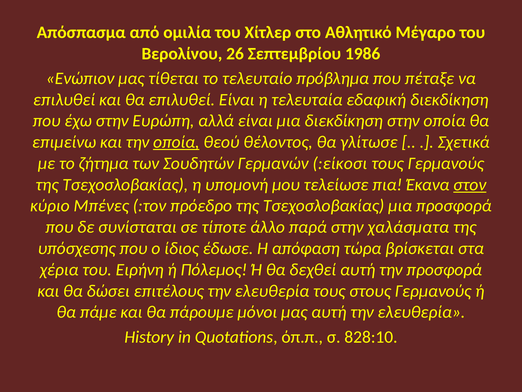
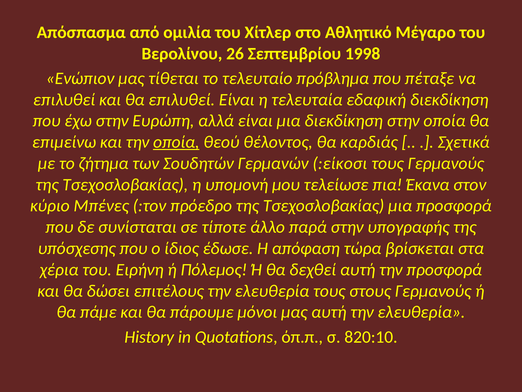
1986: 1986 -> 1998
γλίτωσε: γλίτωσε -> καρδιάς
στον underline: present -> none
χαλάσματα: χαλάσματα -> υπογραφής
828:10: 828:10 -> 820:10
